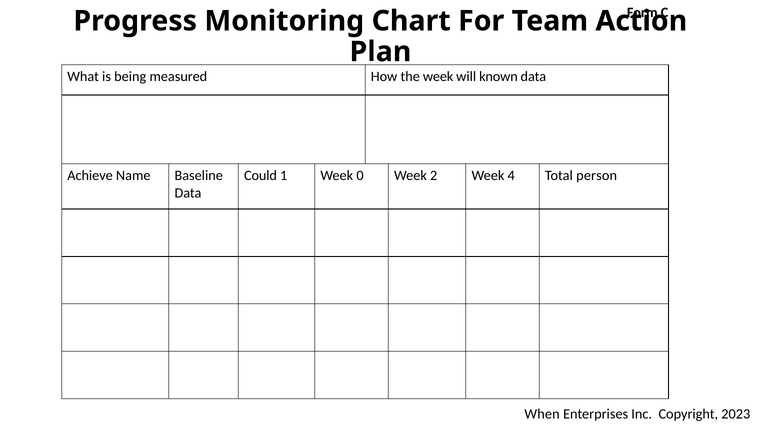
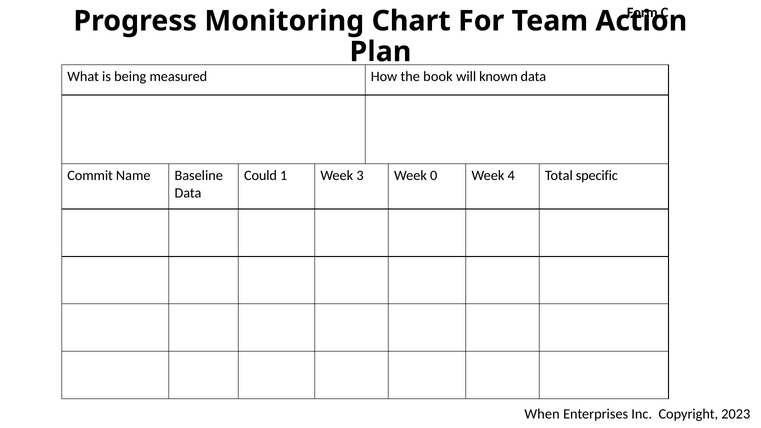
the week: week -> book
Achieve: Achieve -> Commit
0: 0 -> 3
2: 2 -> 0
person: person -> specific
